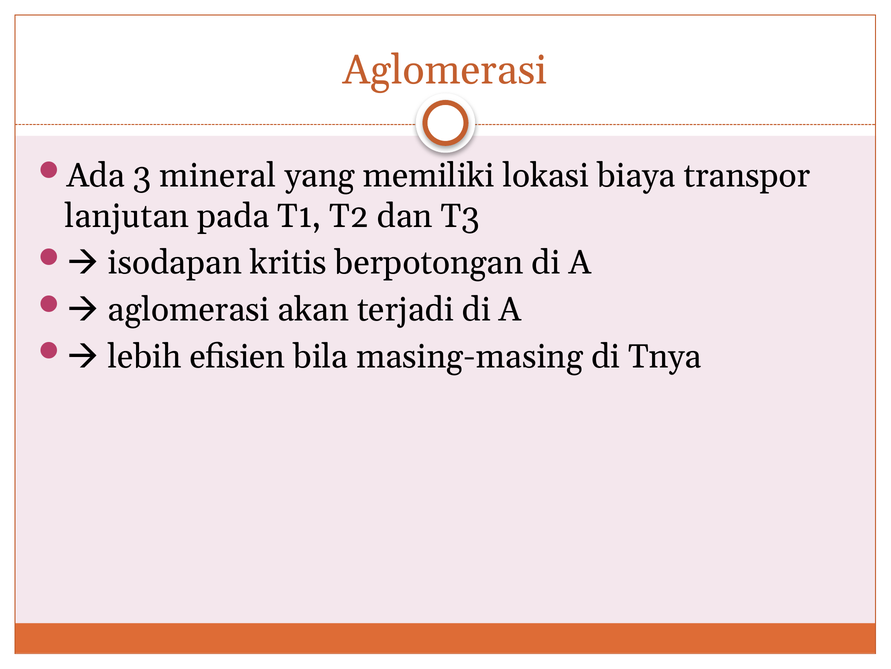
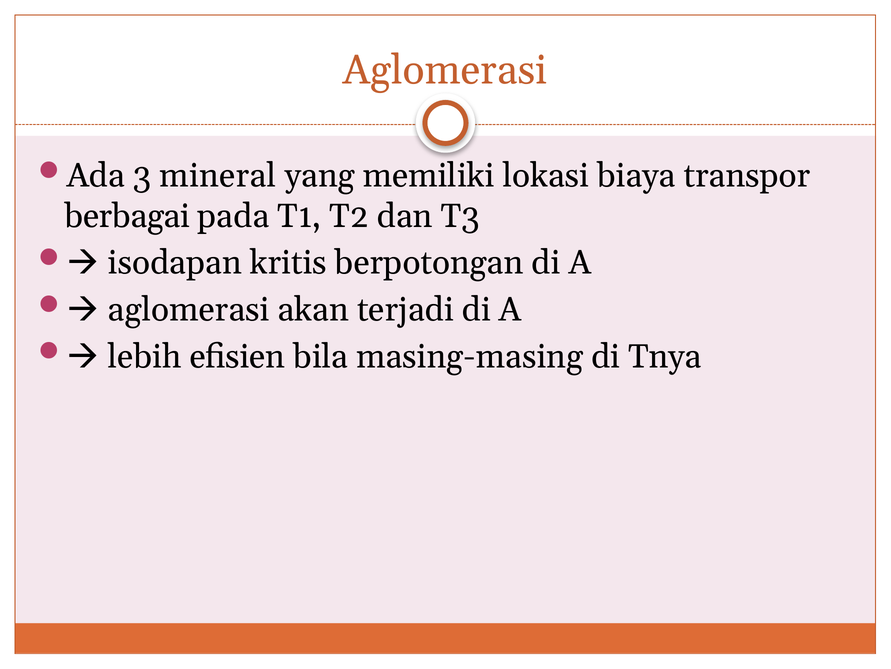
lanjutan: lanjutan -> berbagai
